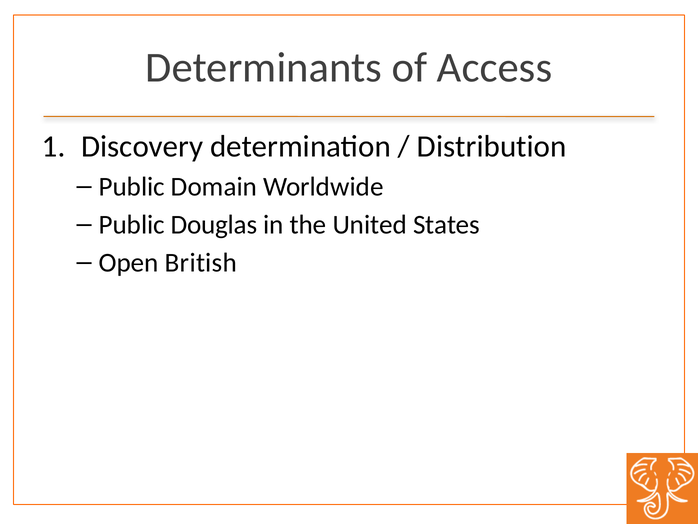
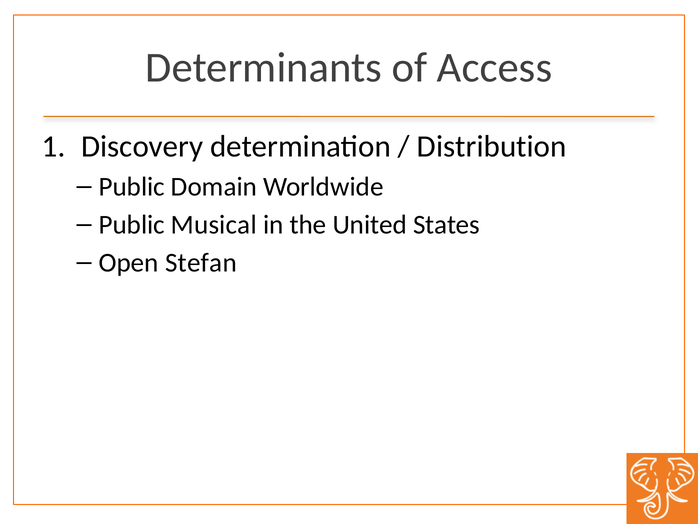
Douglas: Douglas -> Musical
British: British -> Stefan
